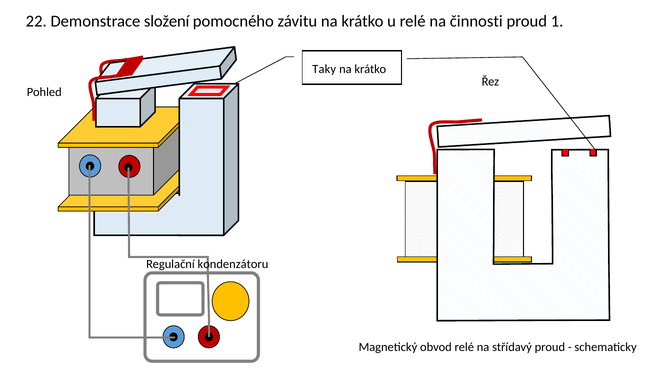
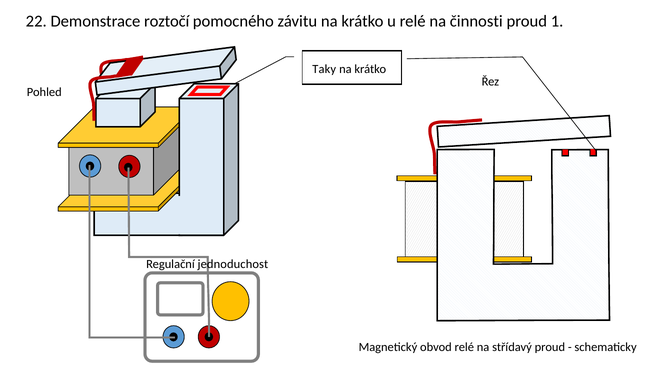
složení: složení -> roztočí
kondenzátoru: kondenzátoru -> jednoduchost
